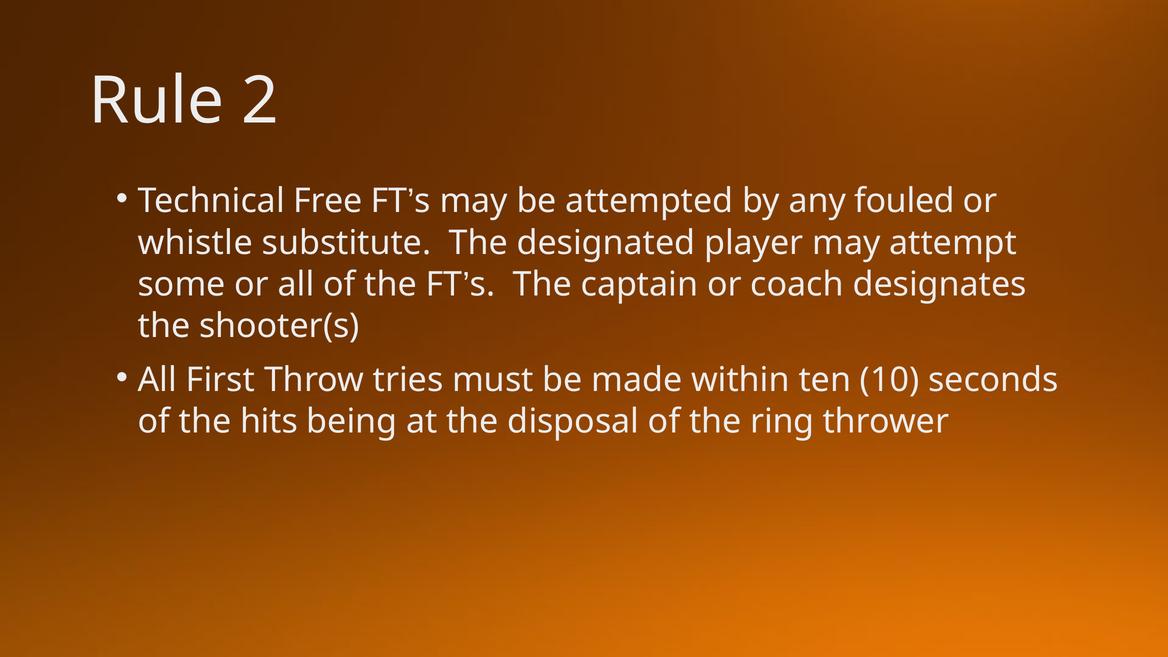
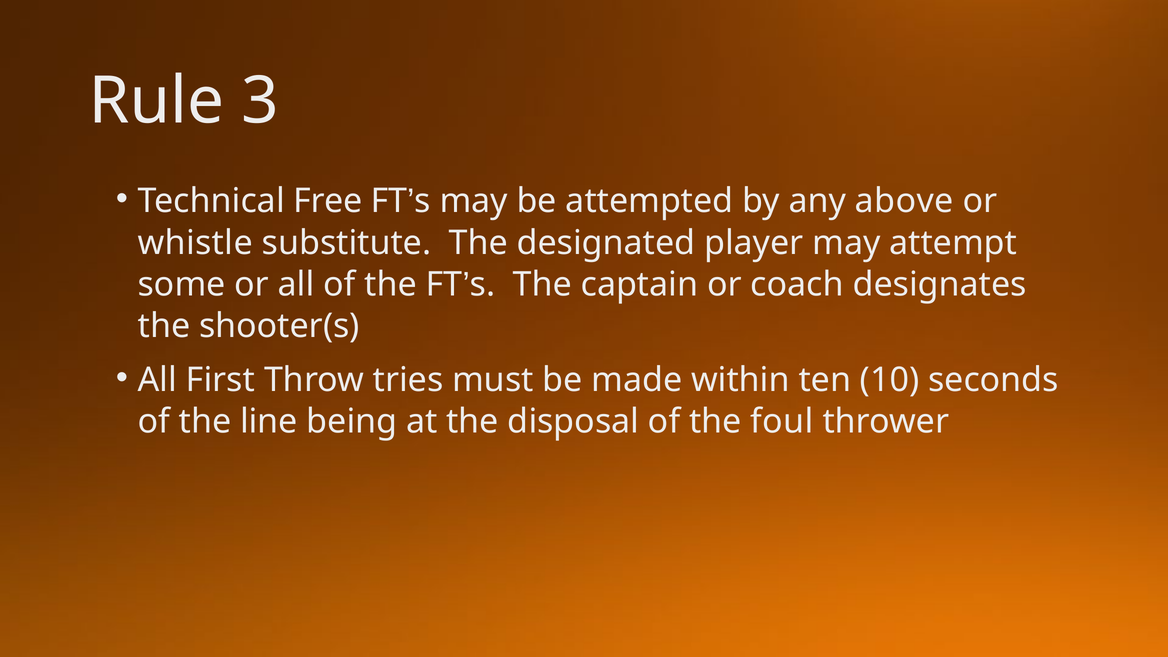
2: 2 -> 3
fouled: fouled -> above
hits: hits -> line
ring: ring -> foul
